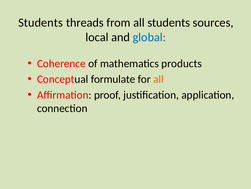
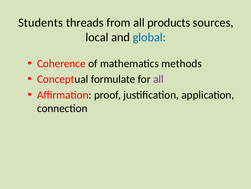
all students: students -> products
products: products -> methods
all at (158, 79) colour: orange -> purple
